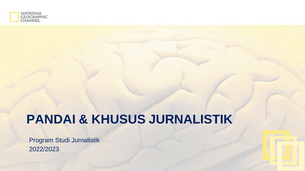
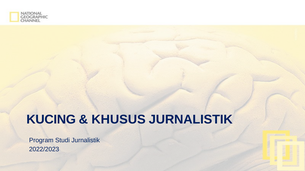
PANDAI: PANDAI -> KUCING
